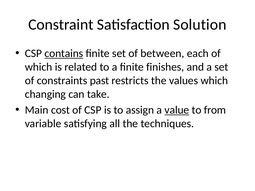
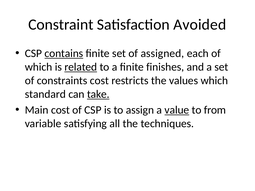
Solution: Solution -> Avoided
between: between -> assigned
related underline: none -> present
constraints past: past -> cost
changing: changing -> standard
take underline: none -> present
